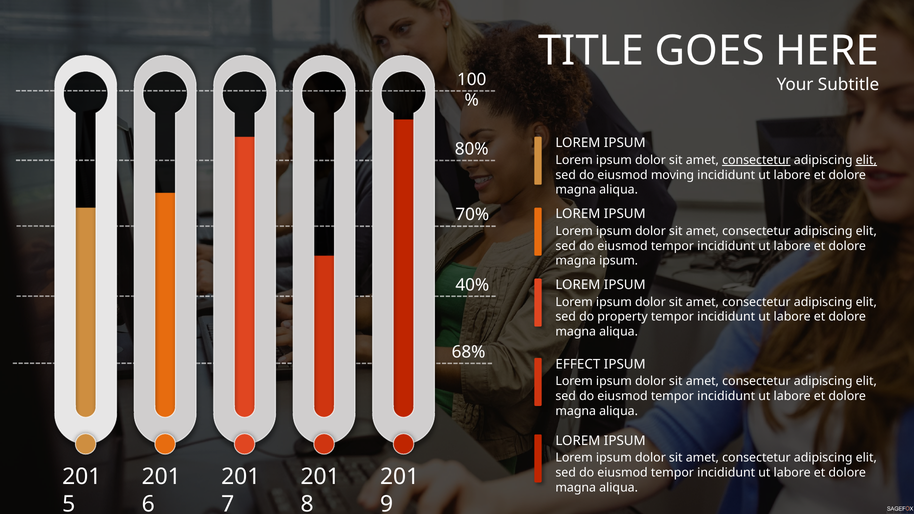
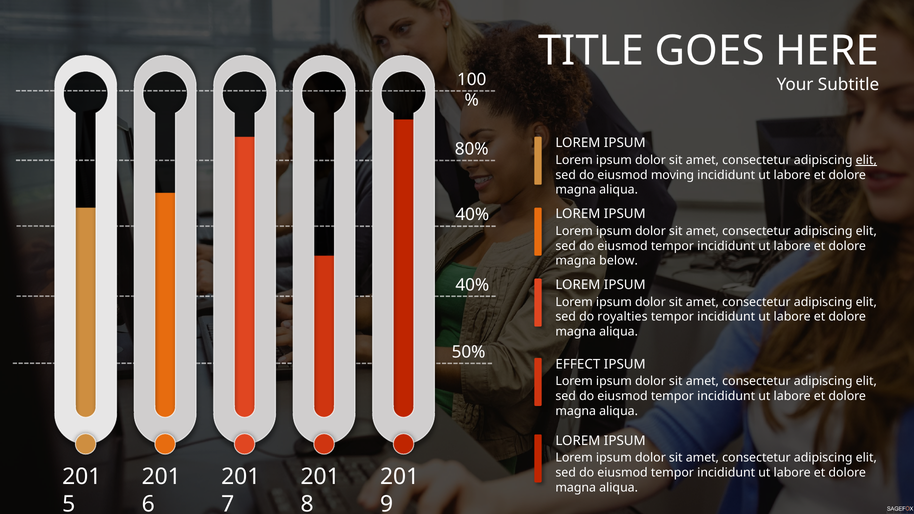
consectetur at (756, 160) underline: present -> none
70% at (472, 215): 70% -> 40%
magna ipsum: ipsum -> below
property: property -> royalties
68%: 68% -> 50%
